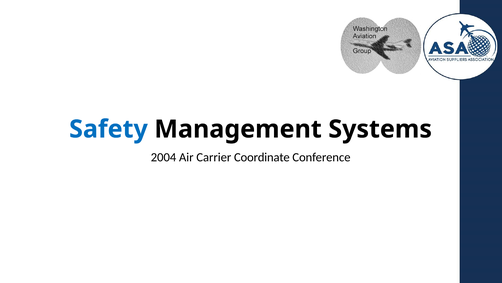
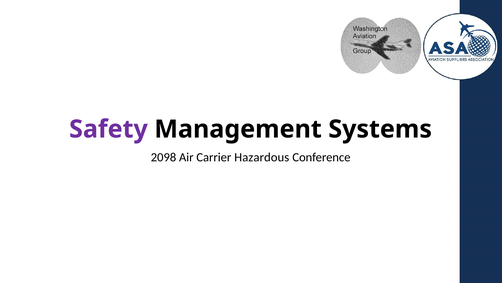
Safety colour: blue -> purple
2004: 2004 -> 2098
Coordinate: Coordinate -> Hazardous
